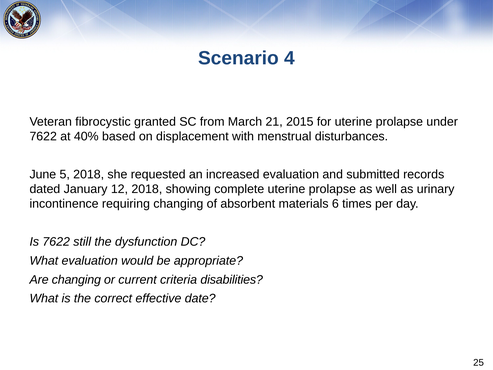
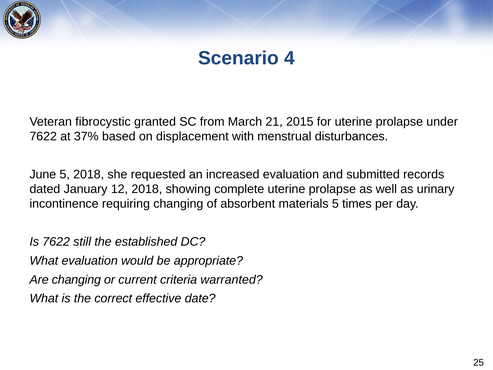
40%: 40% -> 37%
materials 6: 6 -> 5
dysfunction: dysfunction -> established
disabilities: disabilities -> warranted
